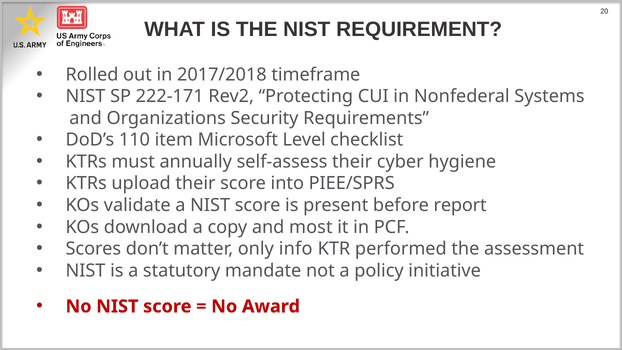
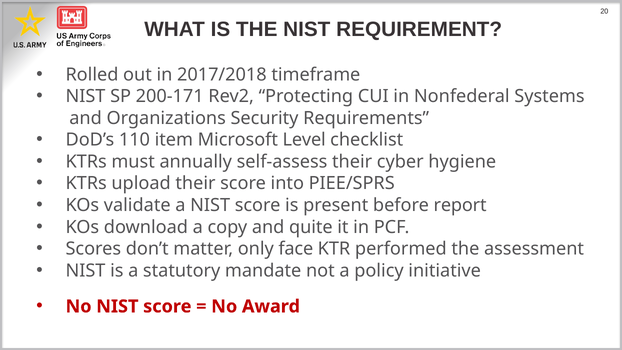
222-171: 222-171 -> 200-171
most: most -> quite
info: info -> face
